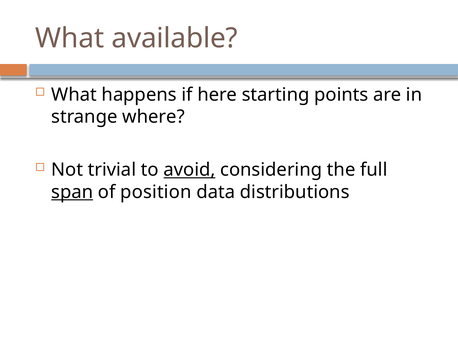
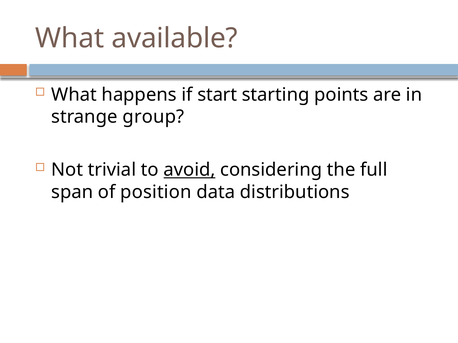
here: here -> start
where: where -> group
span underline: present -> none
